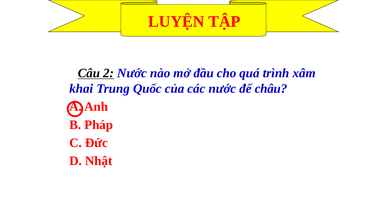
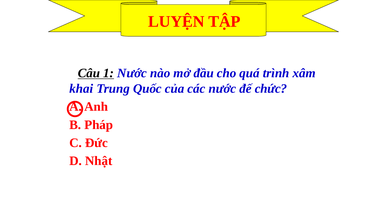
2: 2 -> 1
châu: châu -> chức
